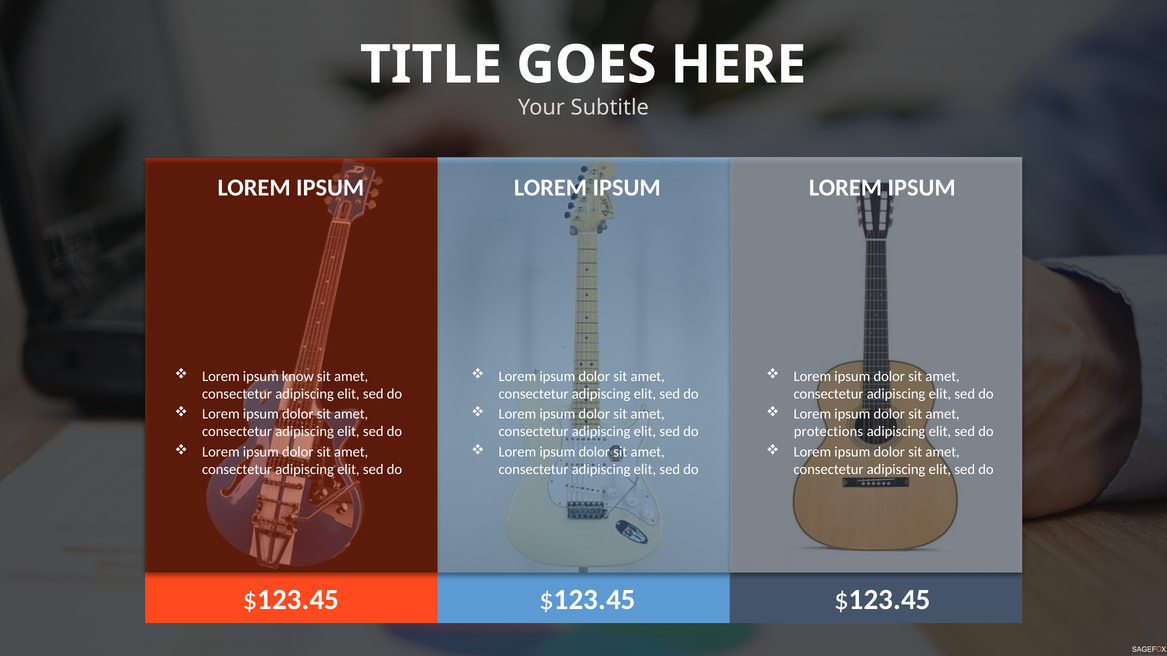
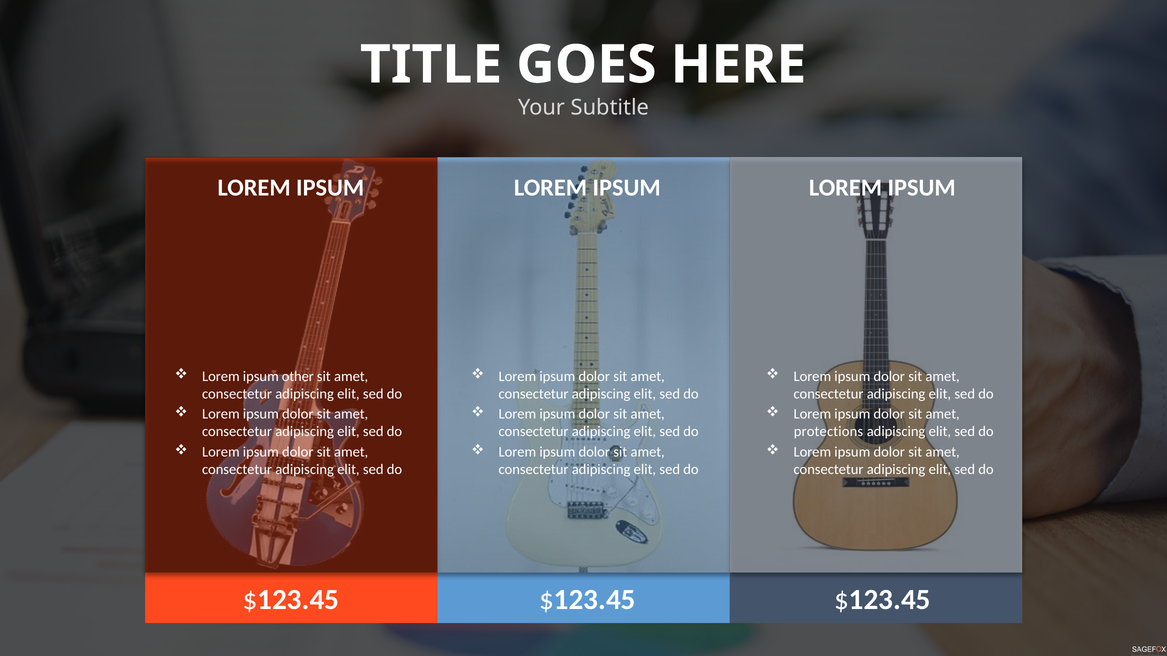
know: know -> other
